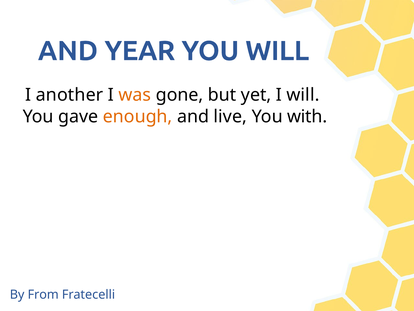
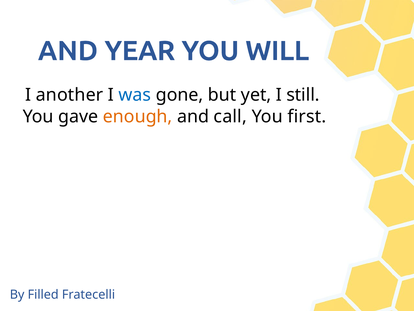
was colour: orange -> blue
I will: will -> still
live: live -> call
with: with -> first
From: From -> Filled
